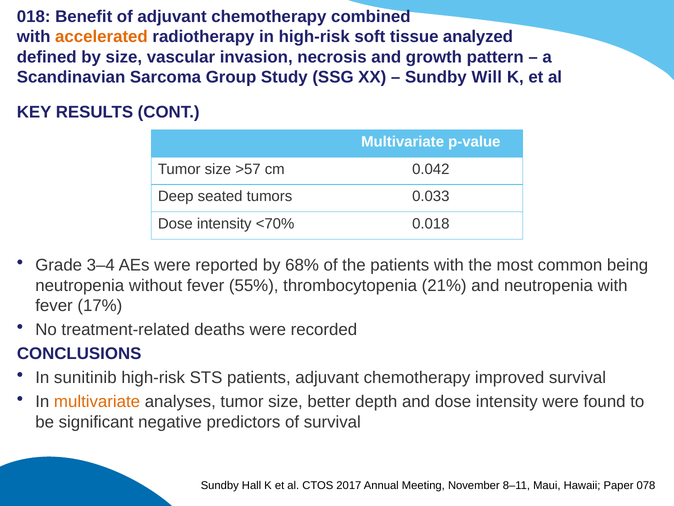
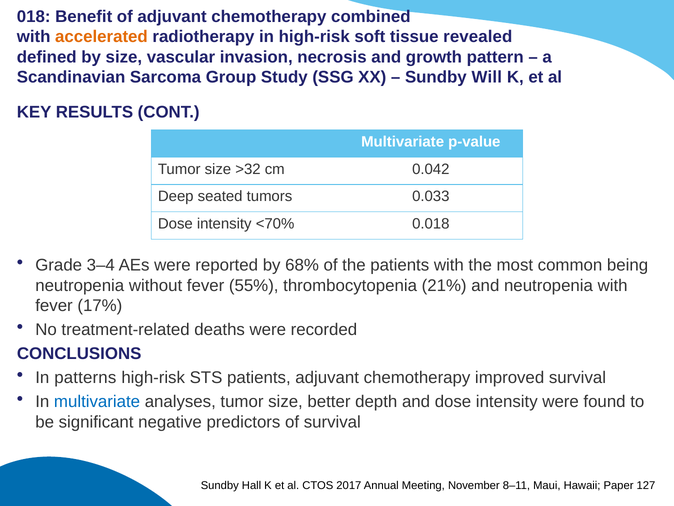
analyzed: analyzed -> revealed
>57: >57 -> >32
sunitinib: sunitinib -> patterns
multivariate at (97, 401) colour: orange -> blue
078: 078 -> 127
